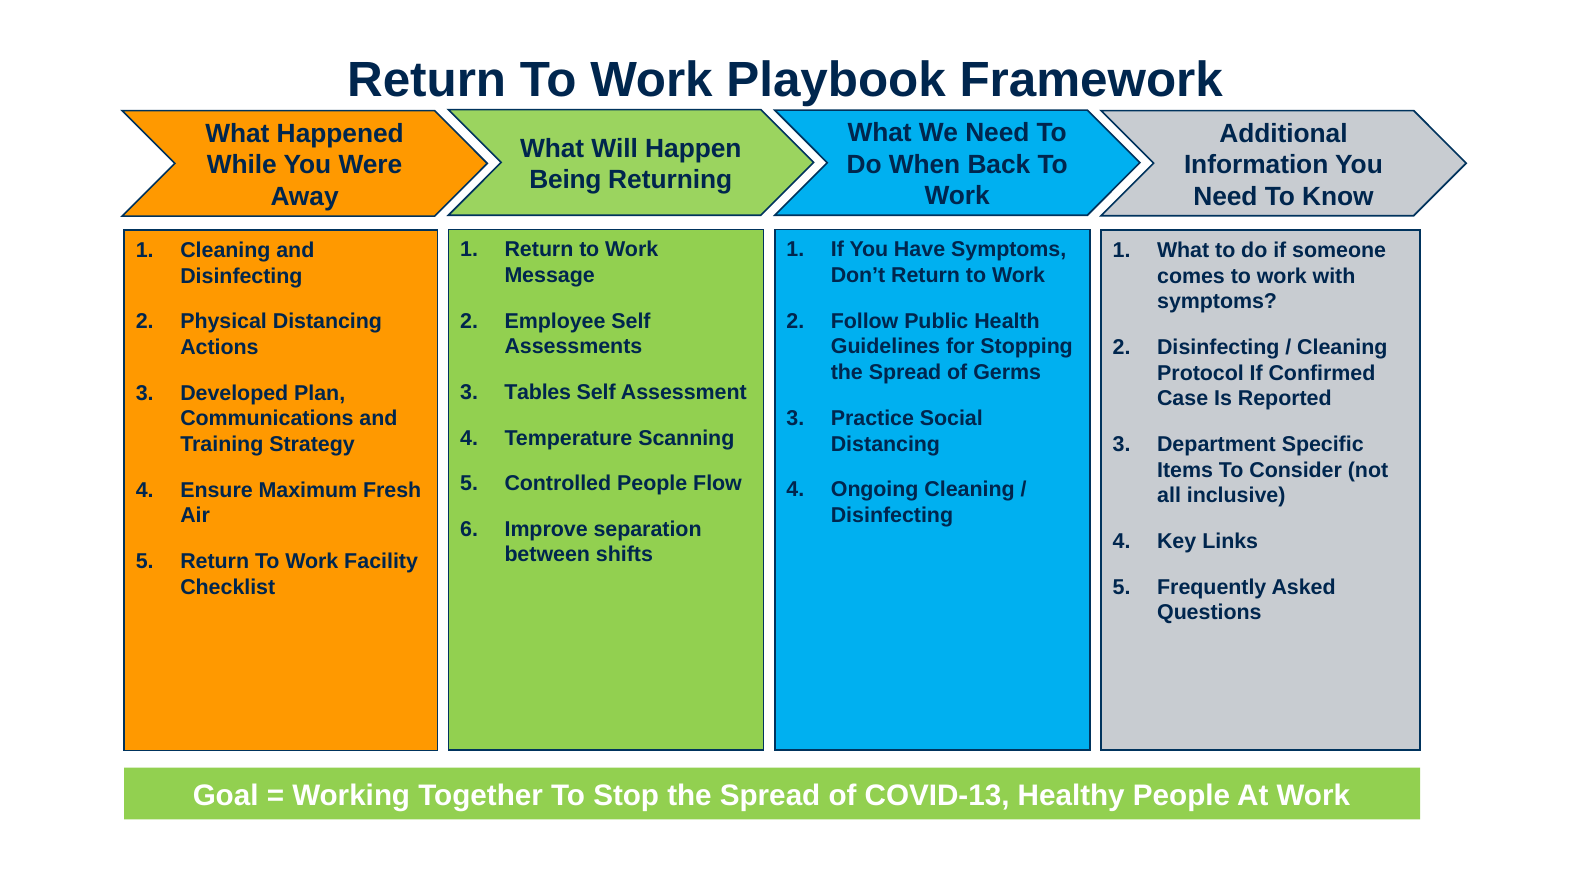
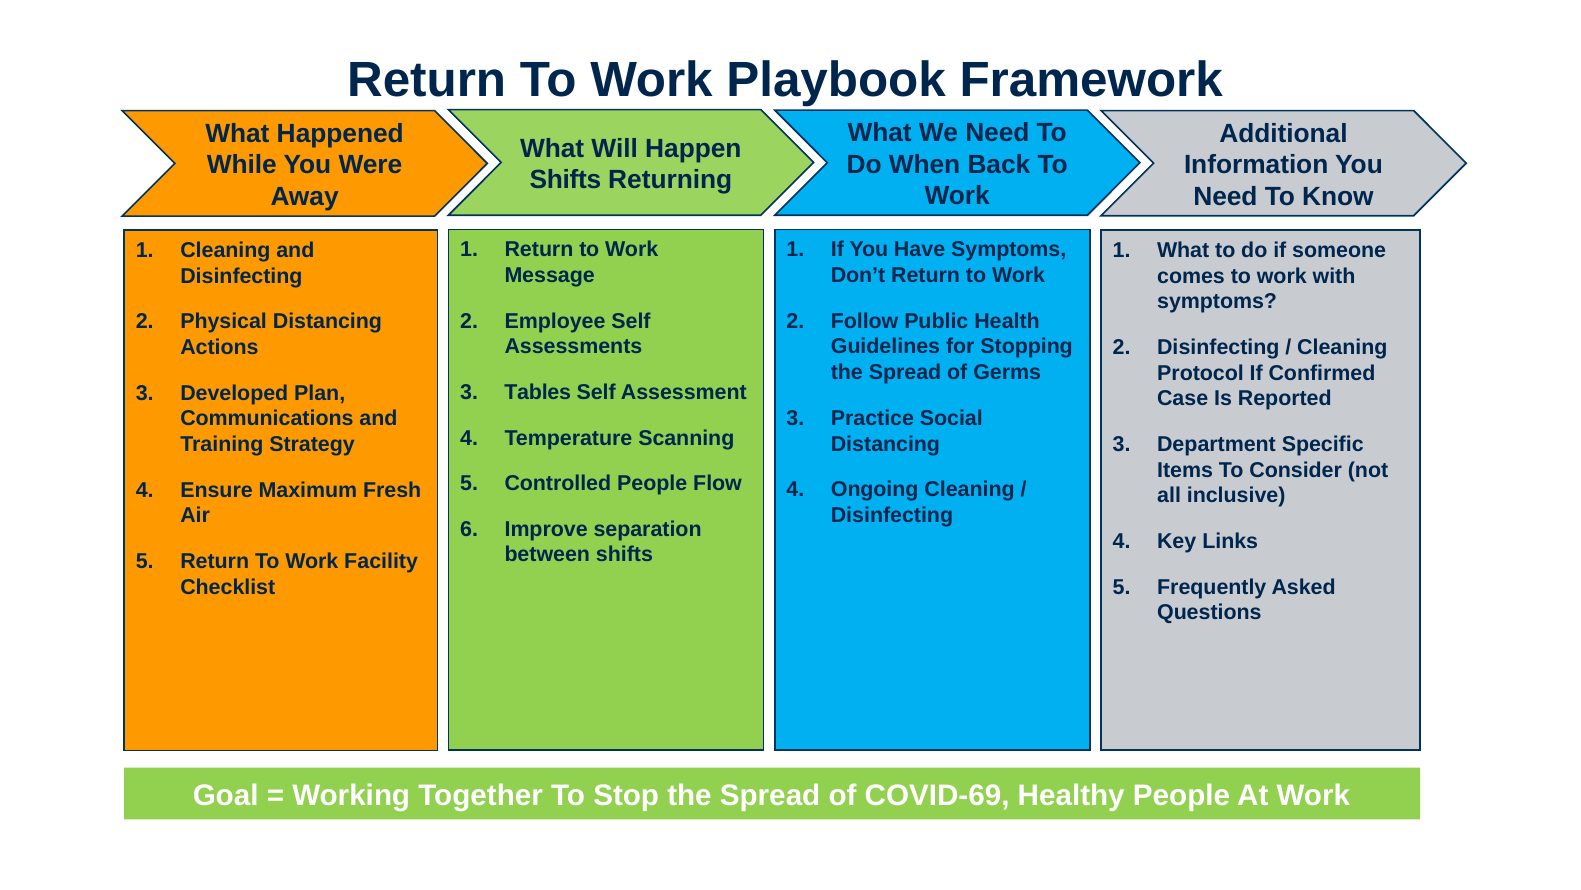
Being at (565, 180): Being -> Shifts
COVID-13: COVID-13 -> COVID-69
